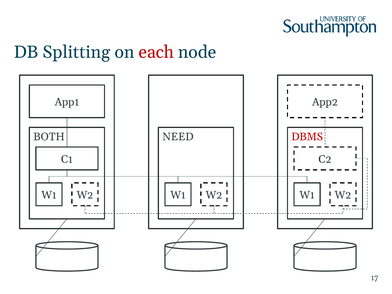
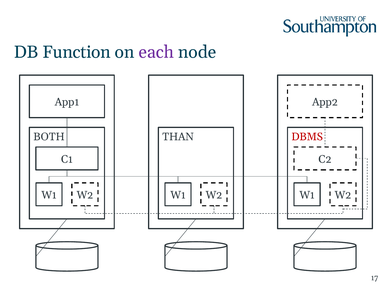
Splitting: Splitting -> Function
each colour: red -> purple
NEED: NEED -> THAN
